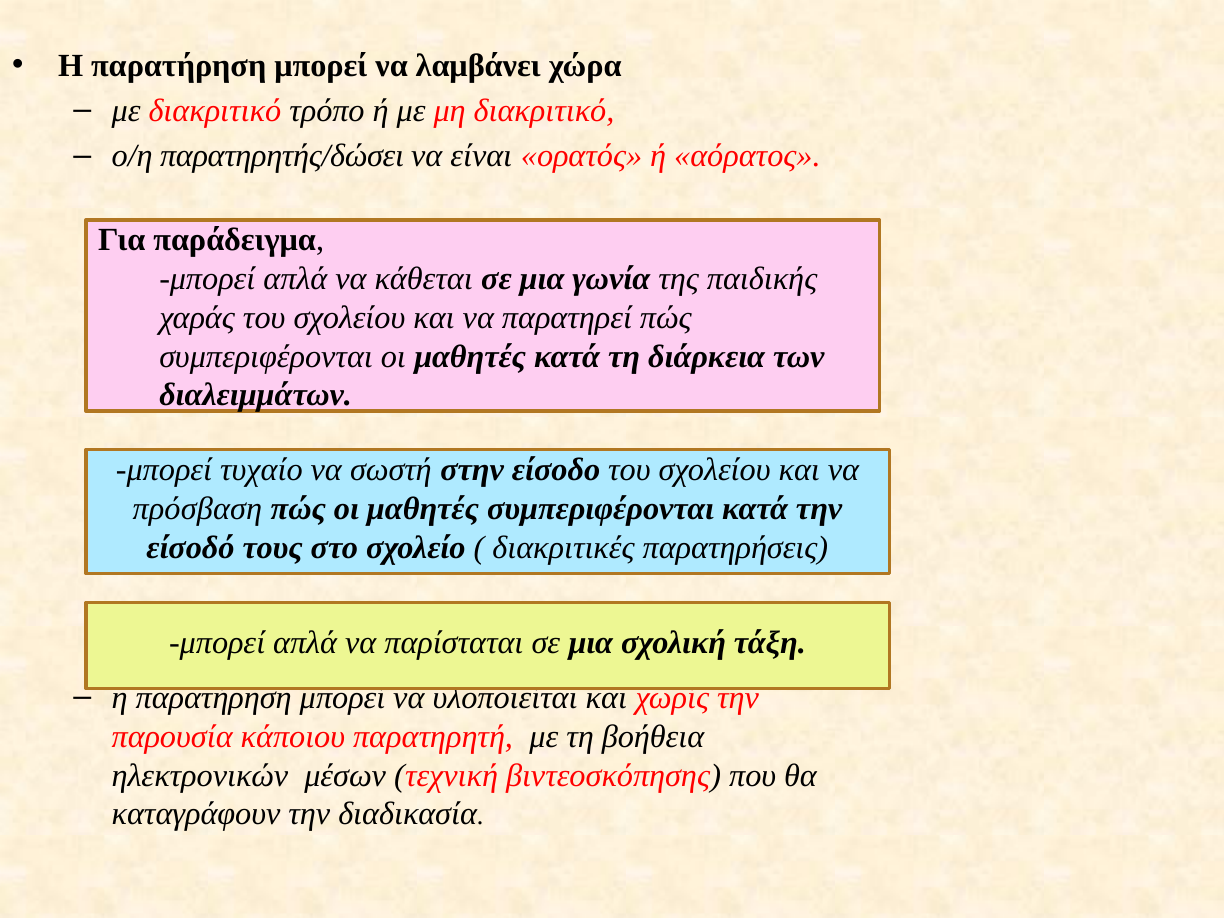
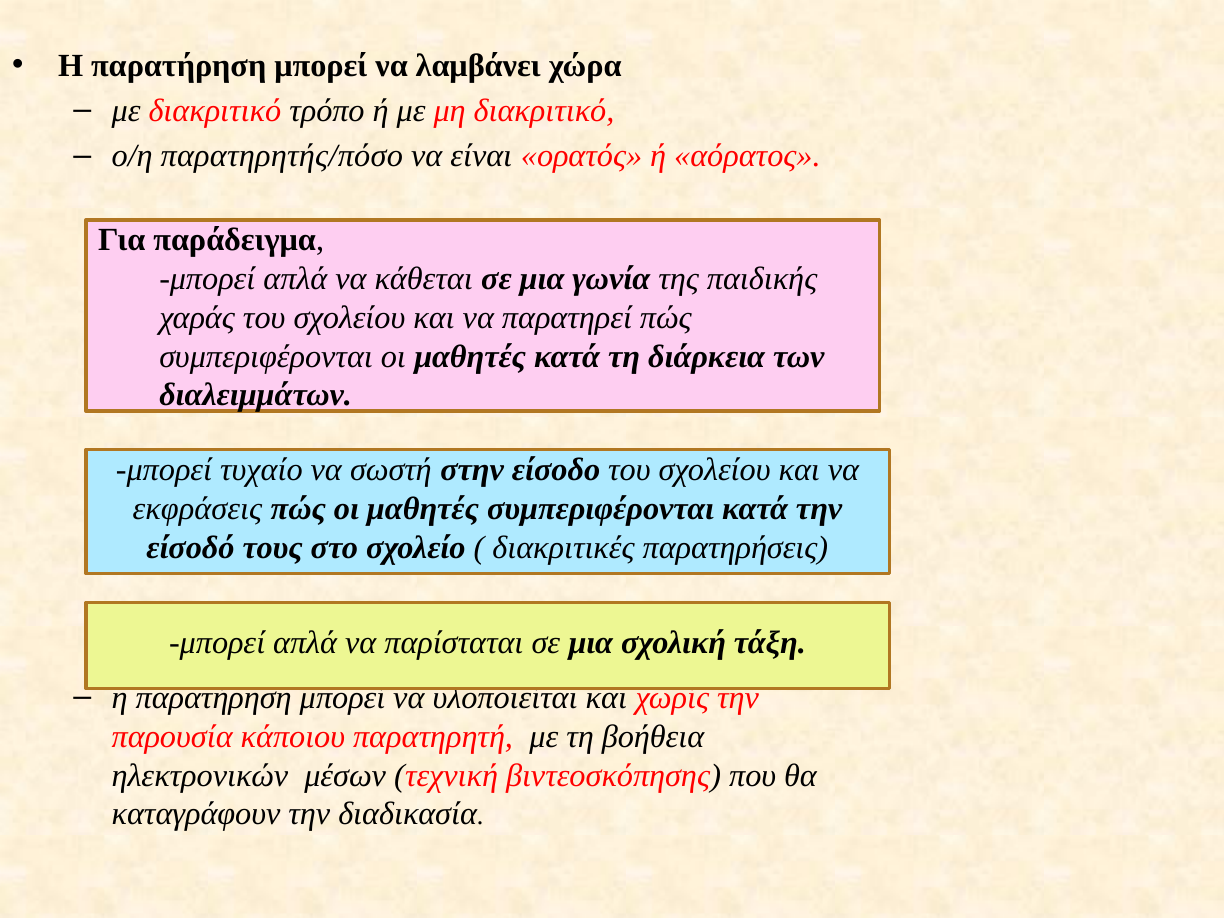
παρατηρητής/δώσει: παρατηρητής/δώσει -> παρατηρητής/πόσο
πρόσβαση: πρόσβαση -> εκφράσεις
